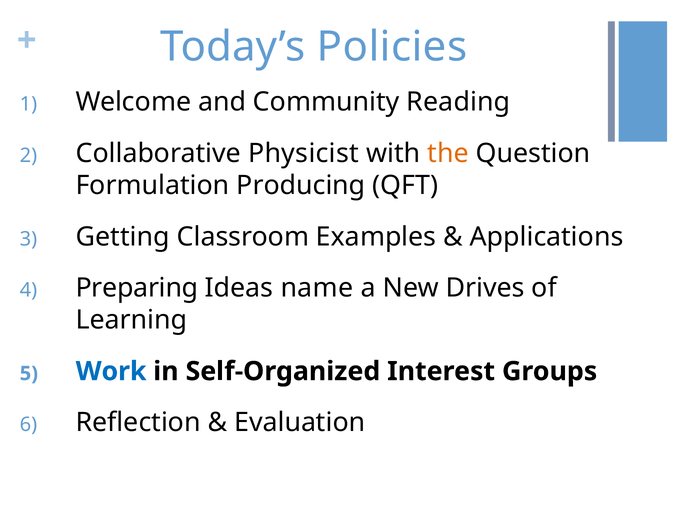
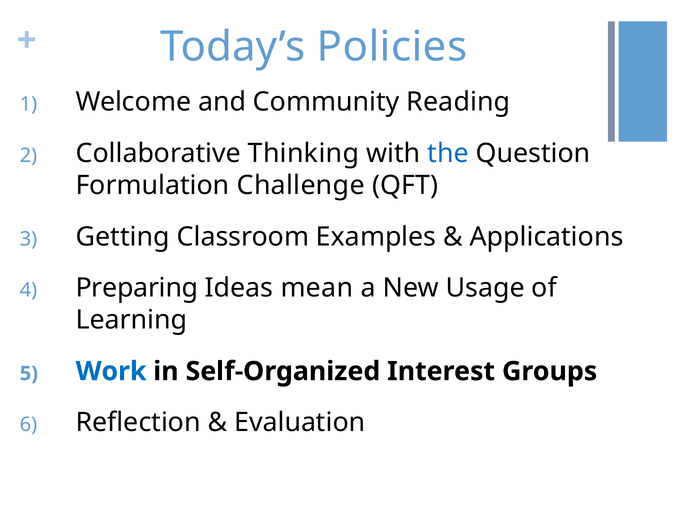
Physicist: Physicist -> Thinking
the colour: orange -> blue
Producing: Producing -> Challenge
name: name -> mean
Drives: Drives -> Usage
